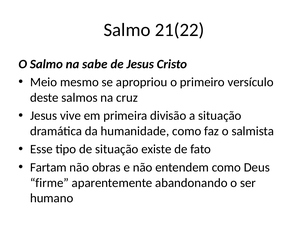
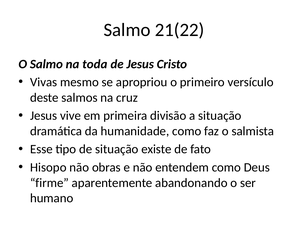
sabe: sabe -> toda
Meio: Meio -> Vivas
Fartam: Fartam -> Hisopo
